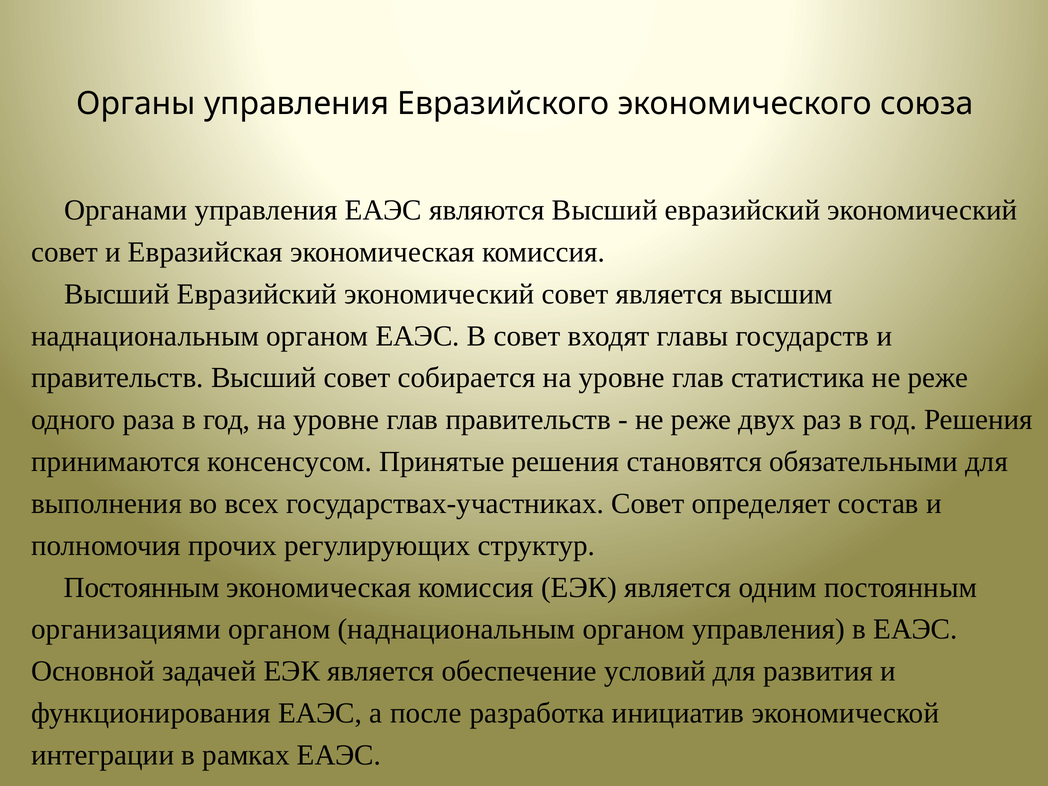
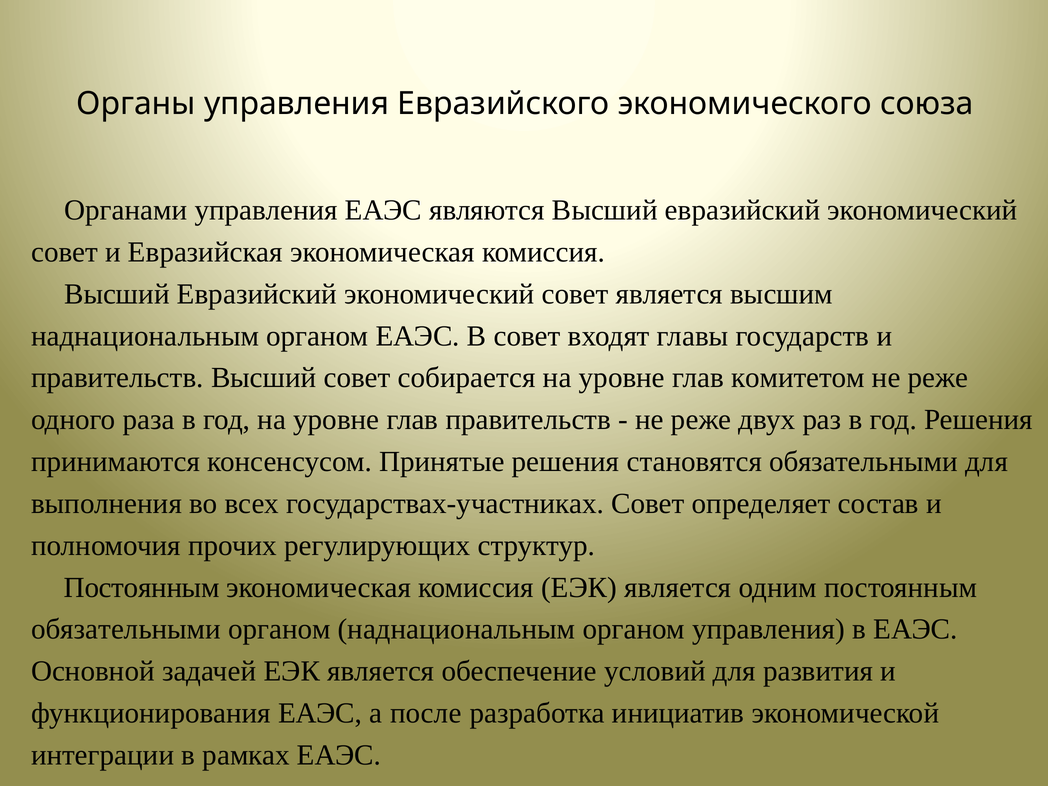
статистика: статистика -> комитетом
организациями at (126, 629): организациями -> обязательными
